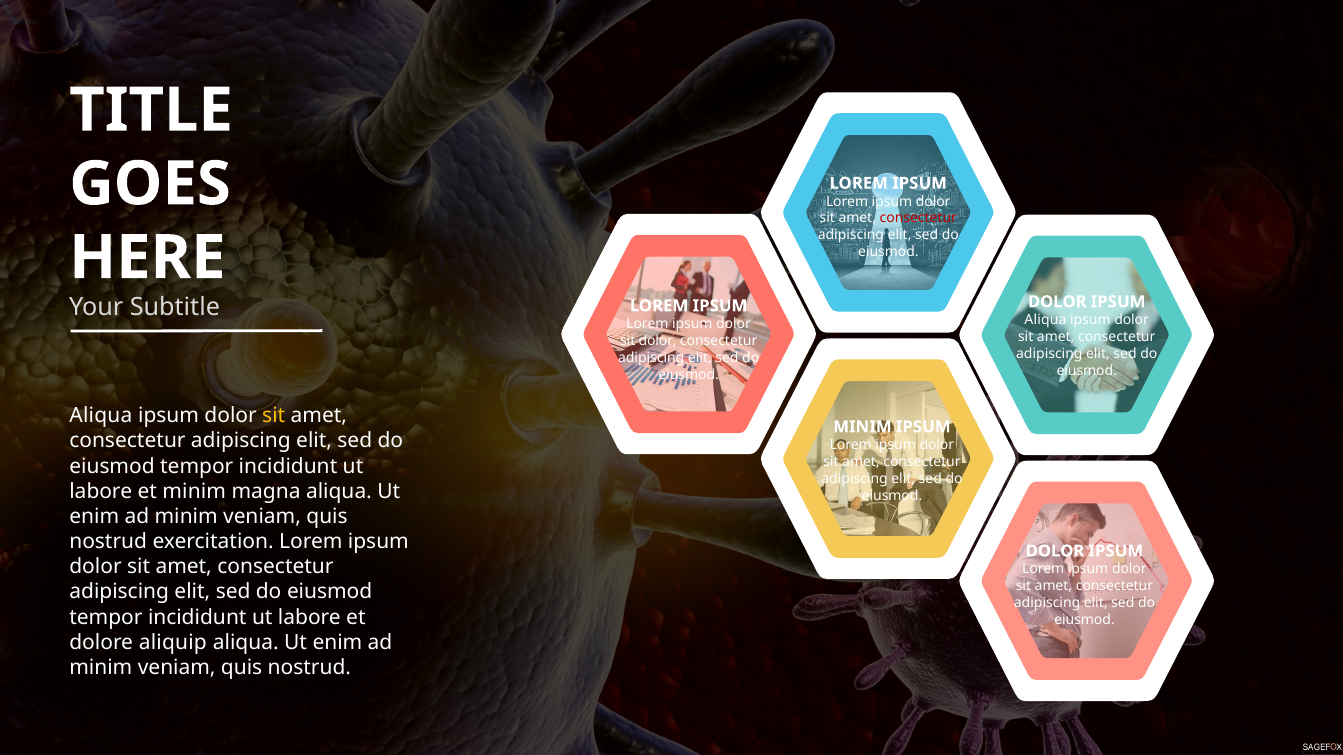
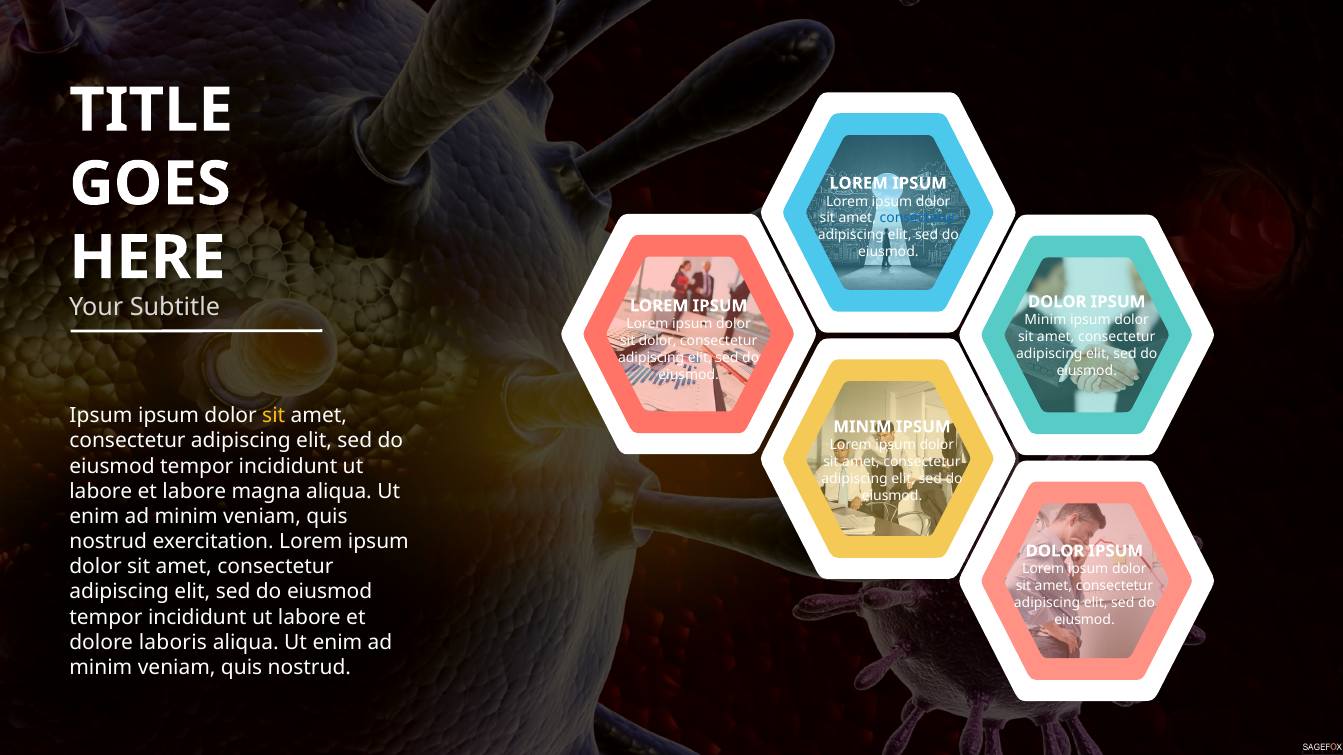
consectetur at (918, 218) colour: red -> blue
Aliqua at (1045, 320): Aliqua -> Minim
Aliqua at (101, 416): Aliqua -> Ipsum
et minim: minim -> labore
aliquip: aliquip -> laboris
